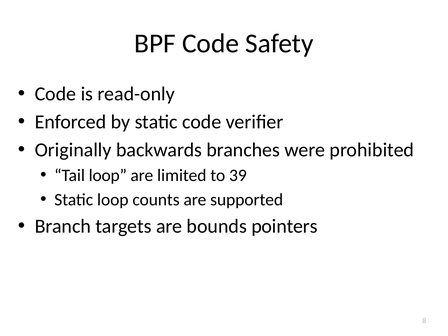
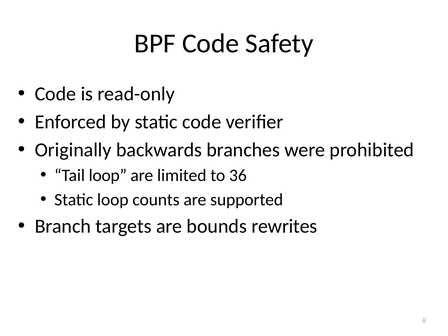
39: 39 -> 36
pointers: pointers -> rewrites
